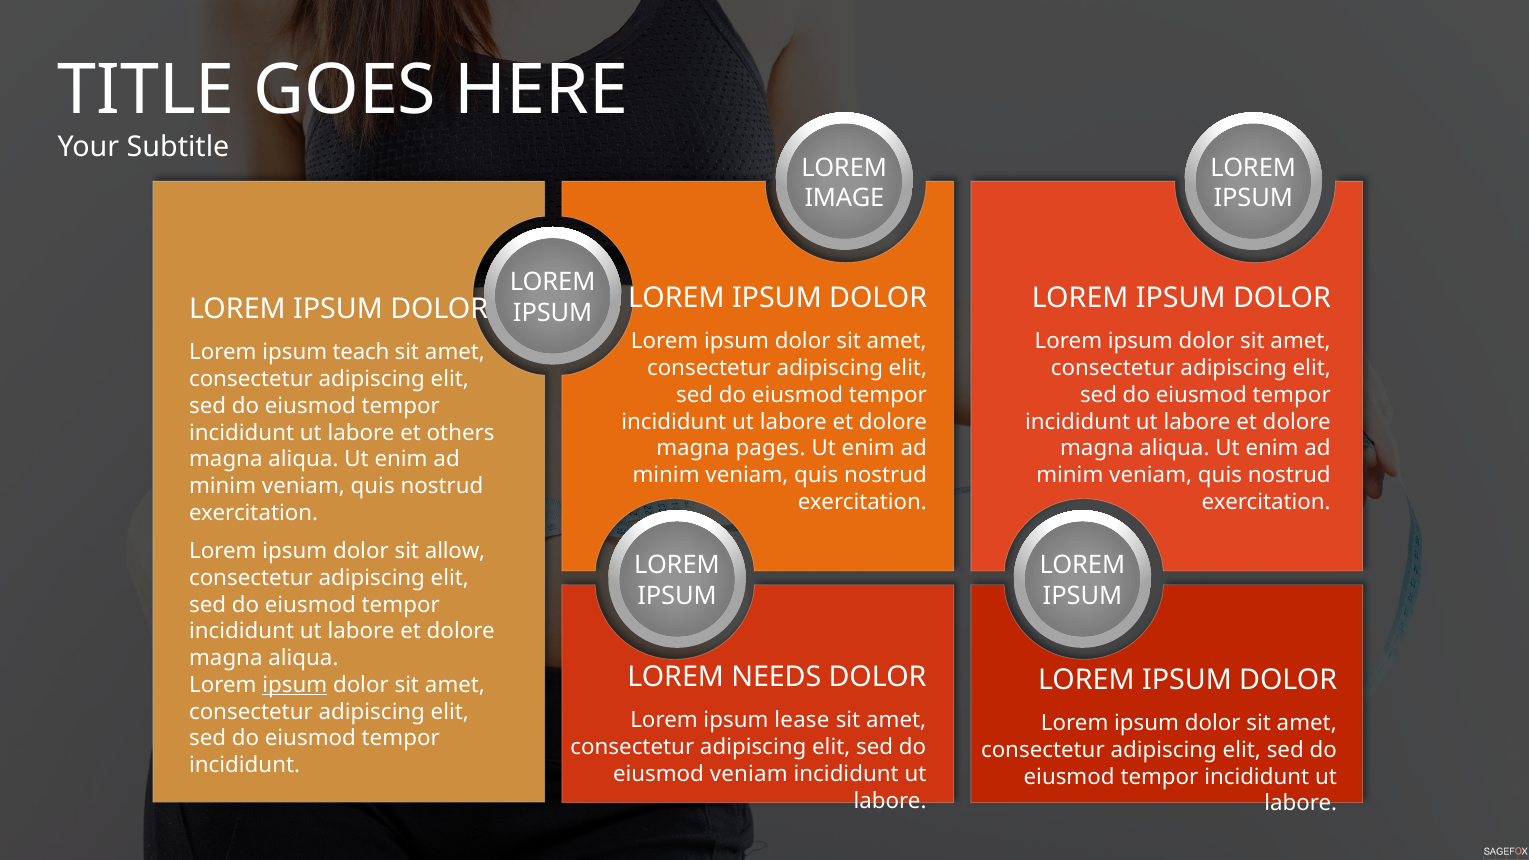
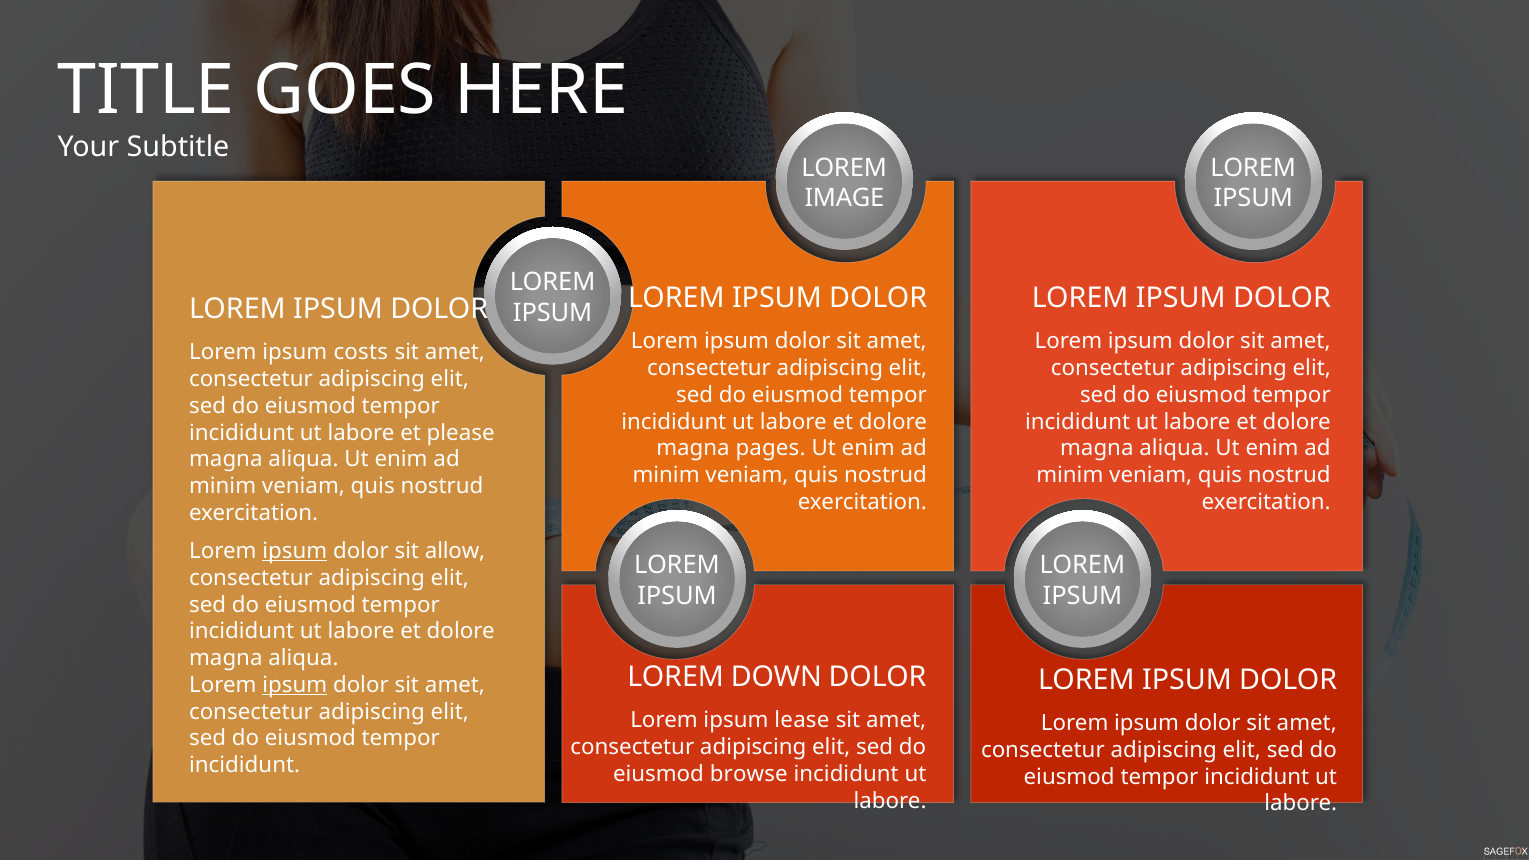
teach: teach -> costs
others: others -> please
ipsum at (295, 551) underline: none -> present
NEEDS: NEEDS -> DOWN
eiusmod veniam: veniam -> browse
